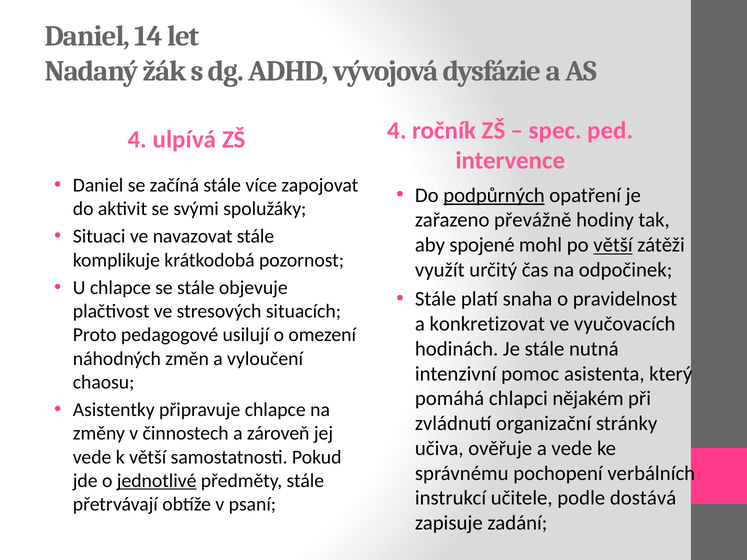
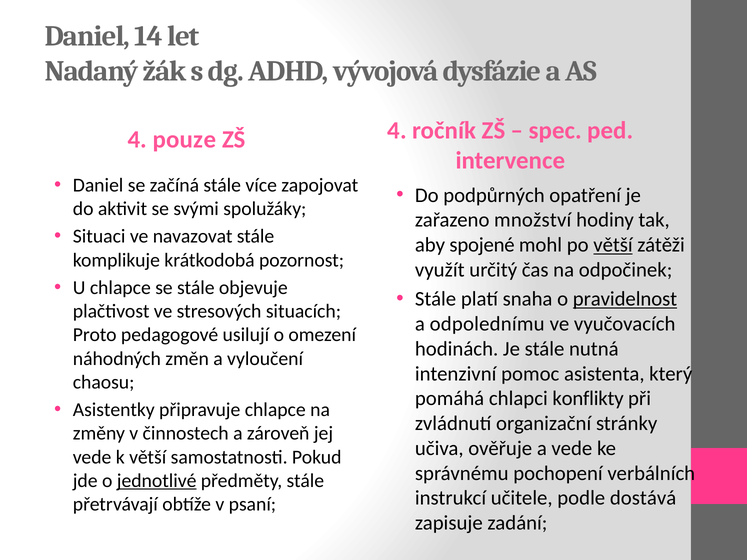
ulpívá: ulpívá -> pouze
podpůrných underline: present -> none
převážně: převážně -> množství
pravidelnost underline: none -> present
konkretizovat: konkretizovat -> odpolednímu
nějakém: nějakém -> konflikty
